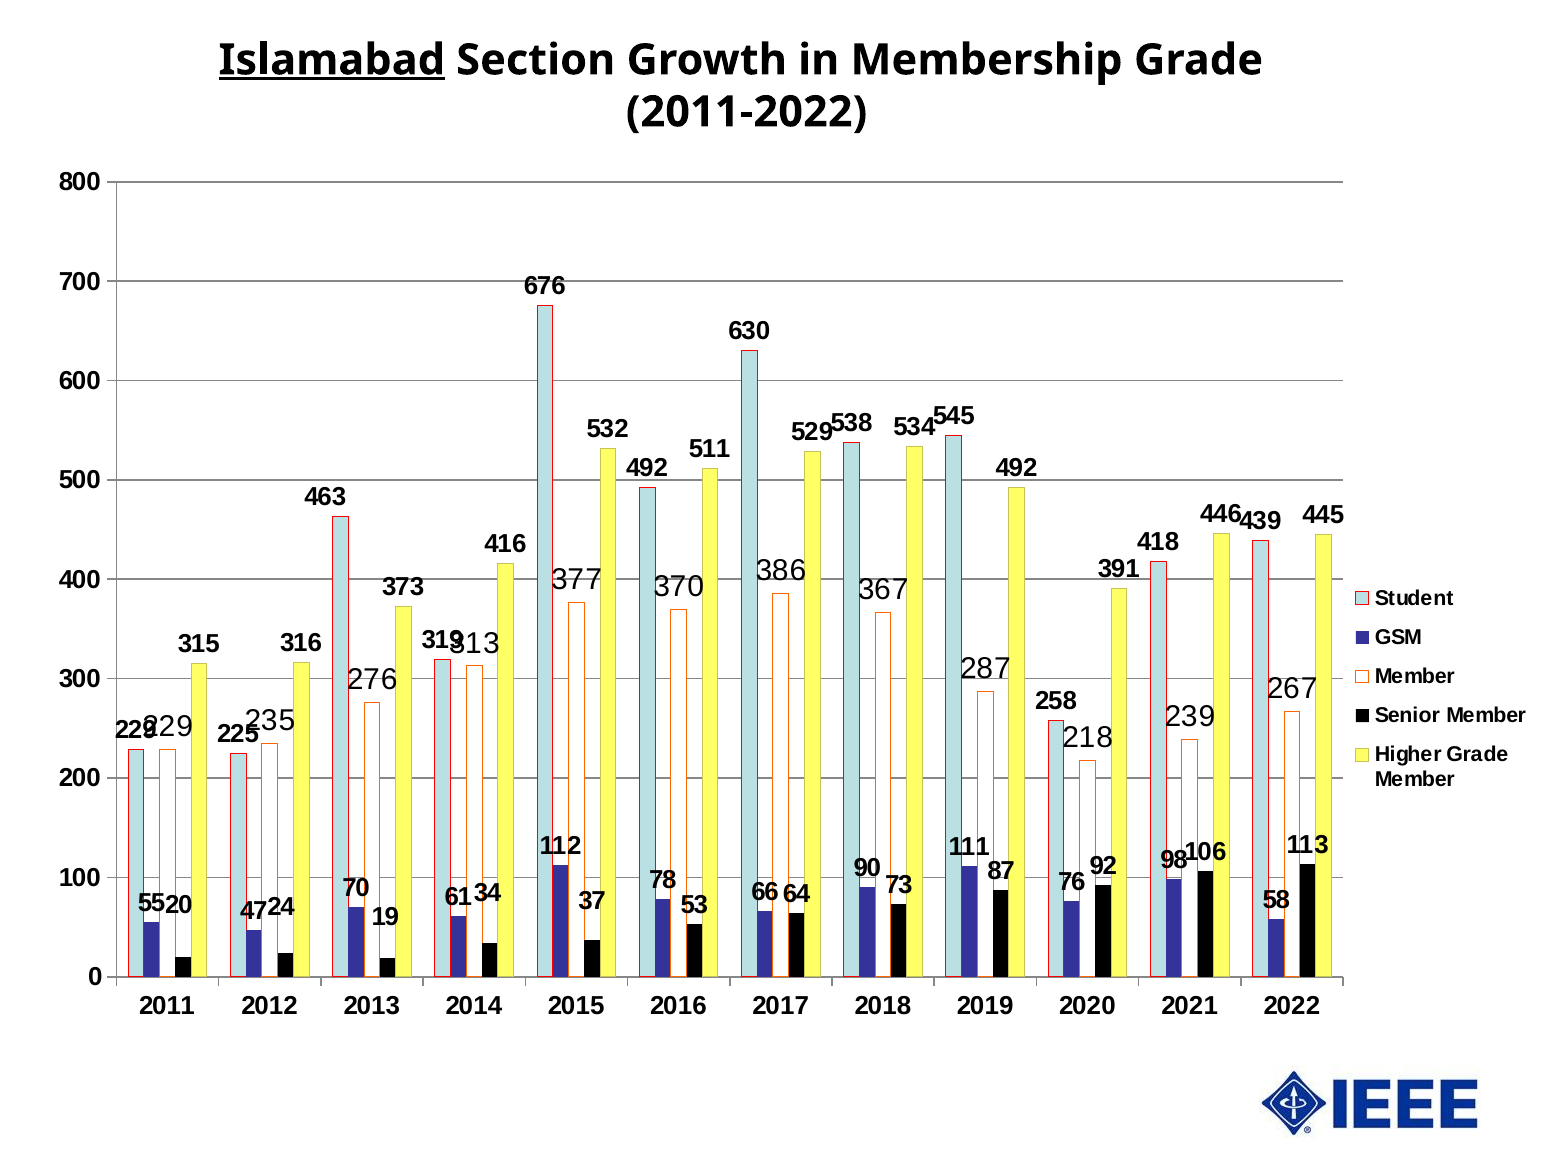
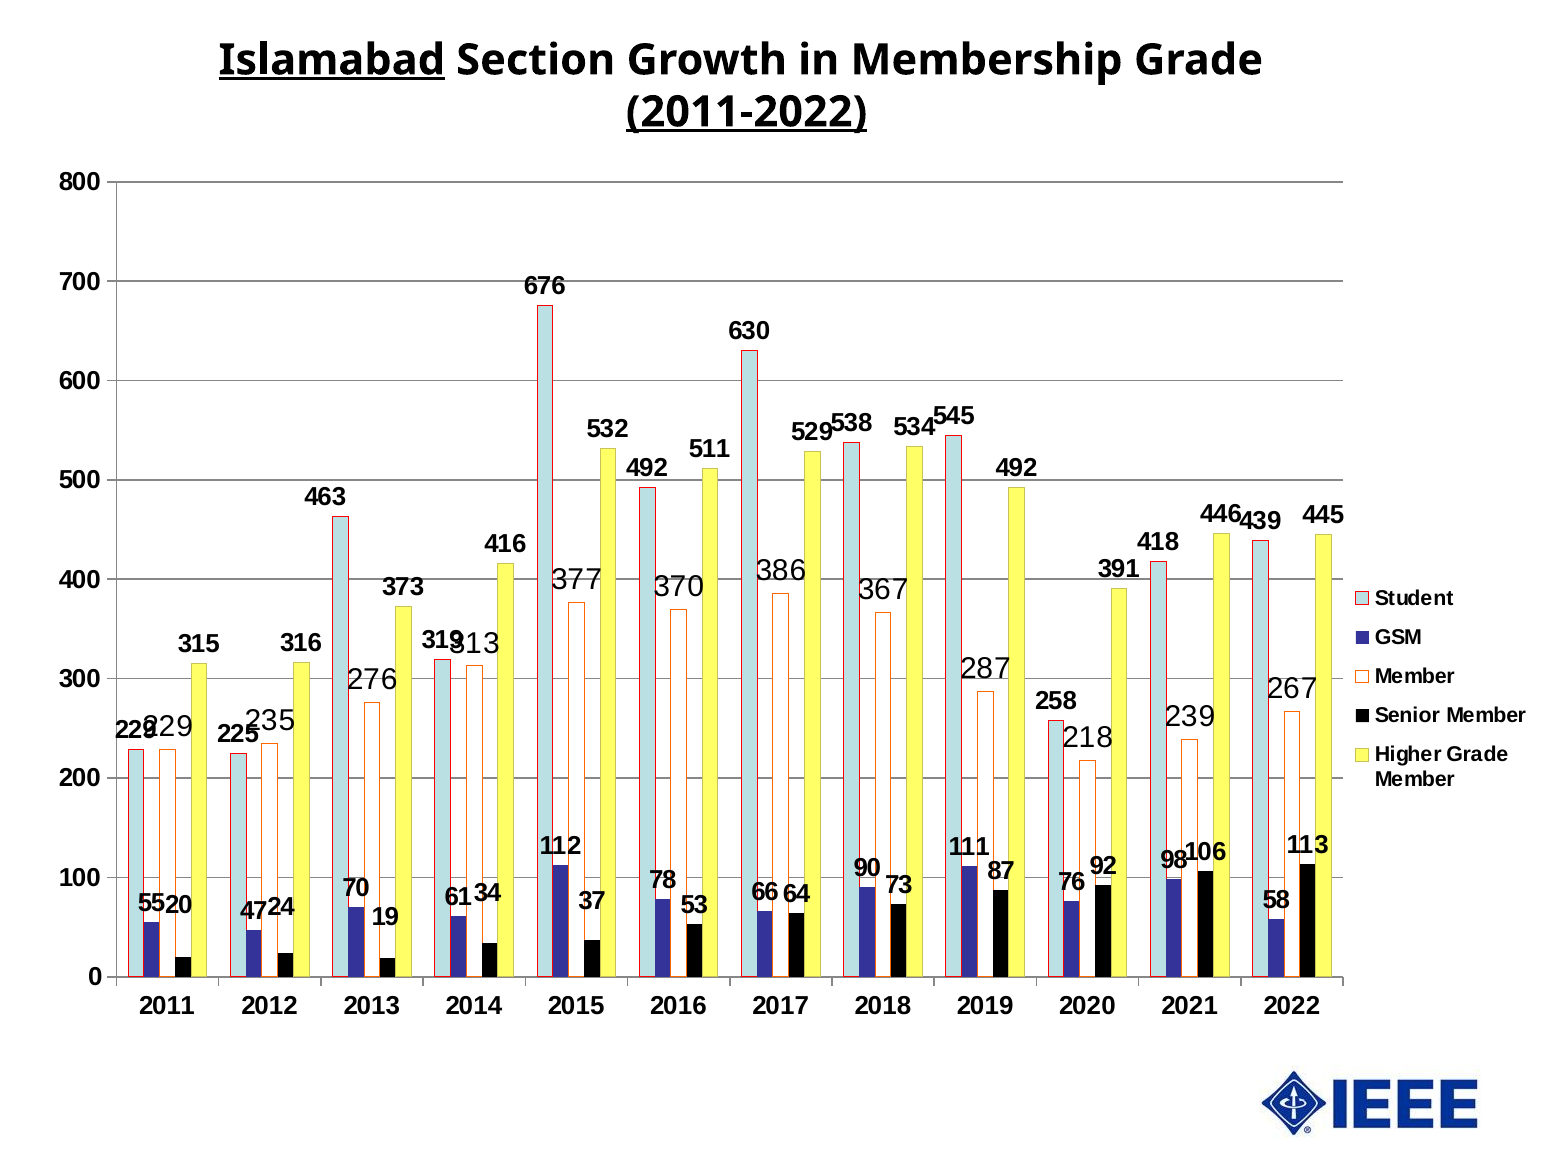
2011-2022 underline: none -> present
